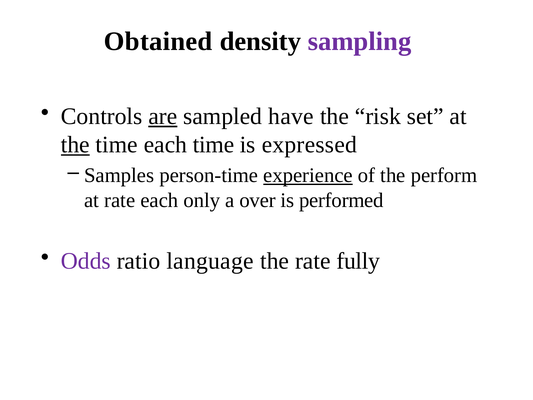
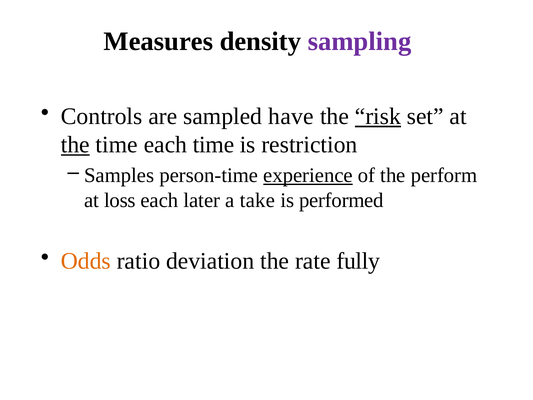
Obtained: Obtained -> Measures
are underline: present -> none
risk underline: none -> present
expressed: expressed -> restriction
at rate: rate -> loss
only: only -> later
over: over -> take
Odds colour: purple -> orange
language: language -> deviation
